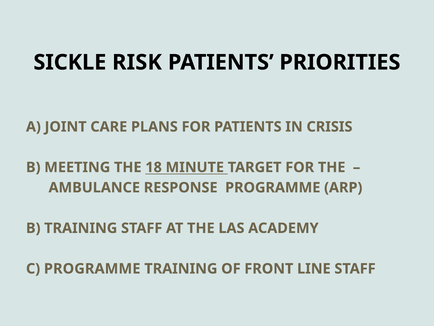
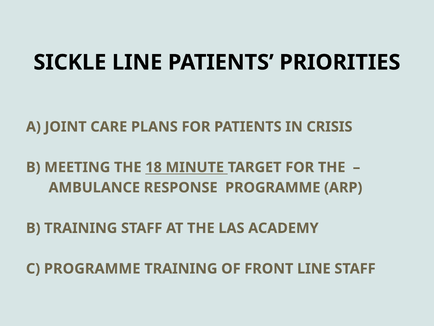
SICKLE RISK: RISK -> LINE
